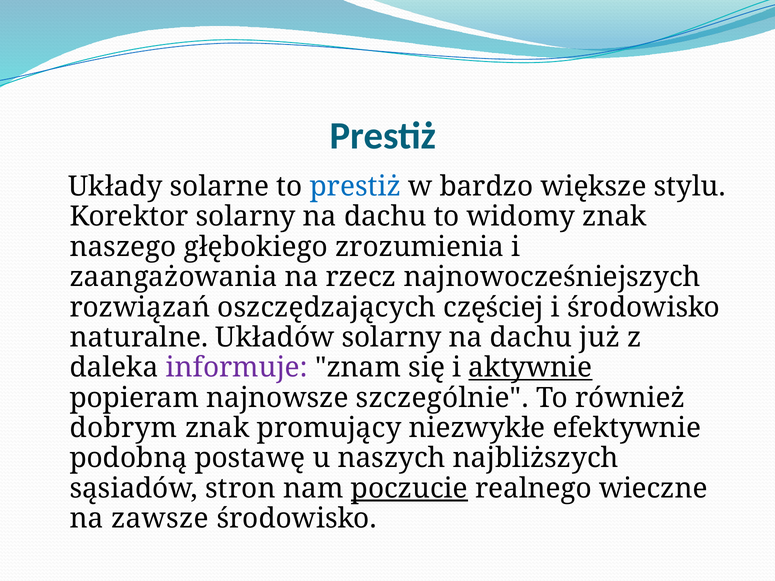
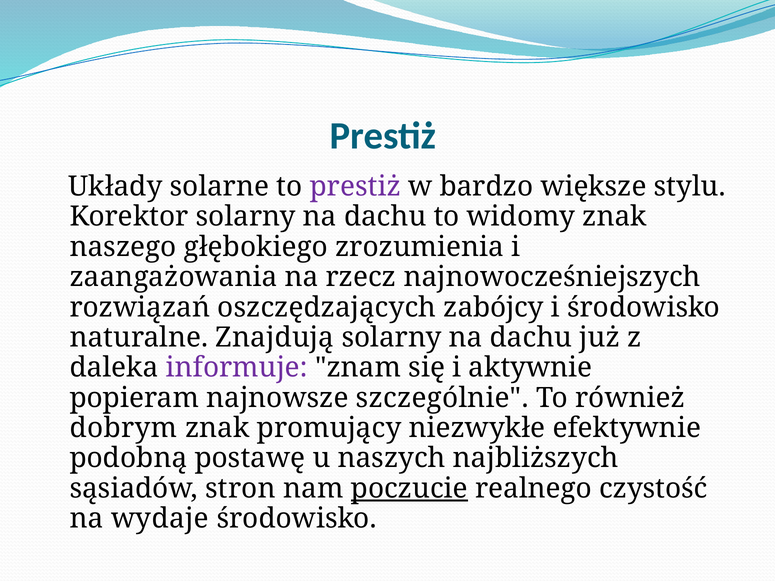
prestiż at (355, 187) colour: blue -> purple
częściej: częściej -> zabójcy
Układów: Układów -> Znajdują
aktywnie underline: present -> none
wieczne: wieczne -> czystość
zawsze: zawsze -> wydaje
